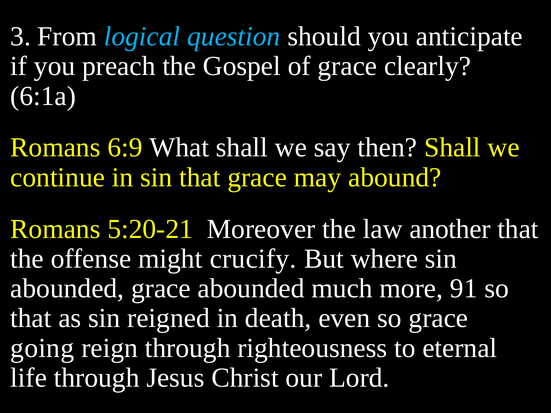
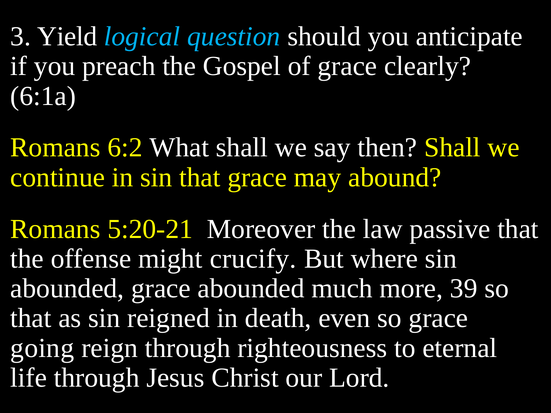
From: From -> Yield
6:9: 6:9 -> 6:2
another: another -> passive
91: 91 -> 39
